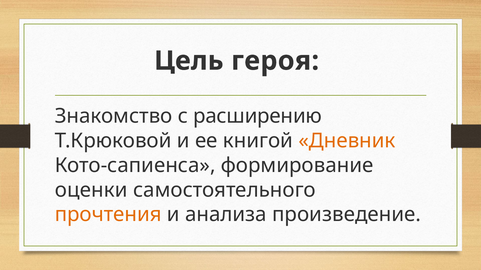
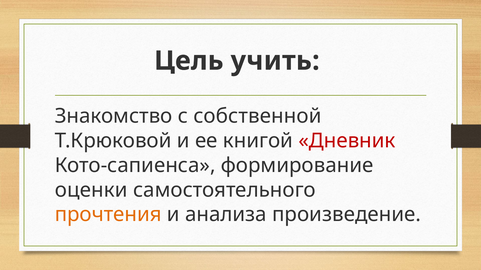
героя: героя -> учить
расширению: расширению -> собственной
Дневник colour: orange -> red
